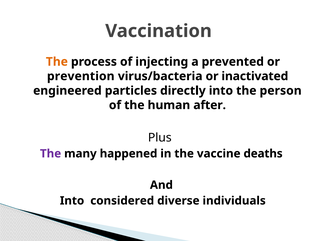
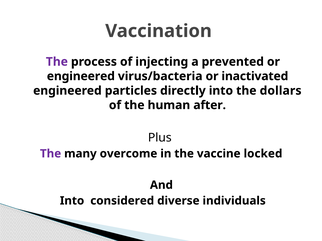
The at (57, 62) colour: orange -> purple
prevention at (81, 76): prevention -> engineered
person: person -> dollars
happened: happened -> overcome
deaths: deaths -> locked
